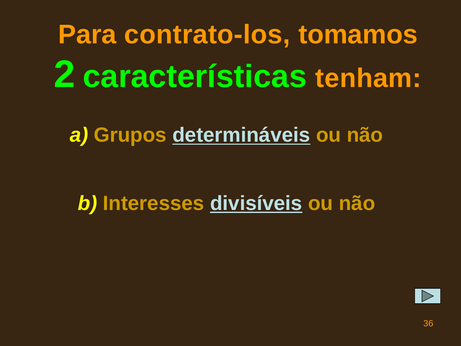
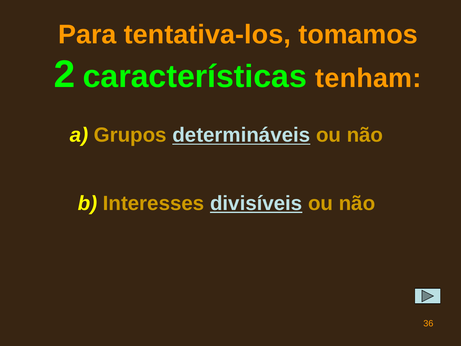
contrato-los: contrato-los -> tentativa-los
